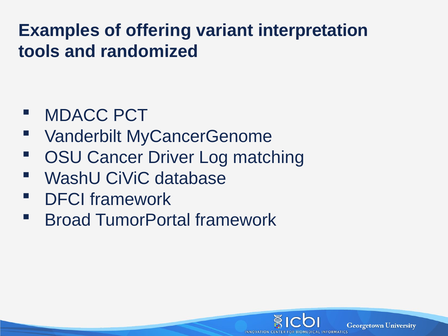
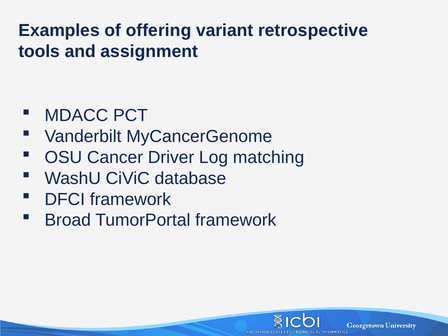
interpretation: interpretation -> retrospective
randomized: randomized -> assignment
